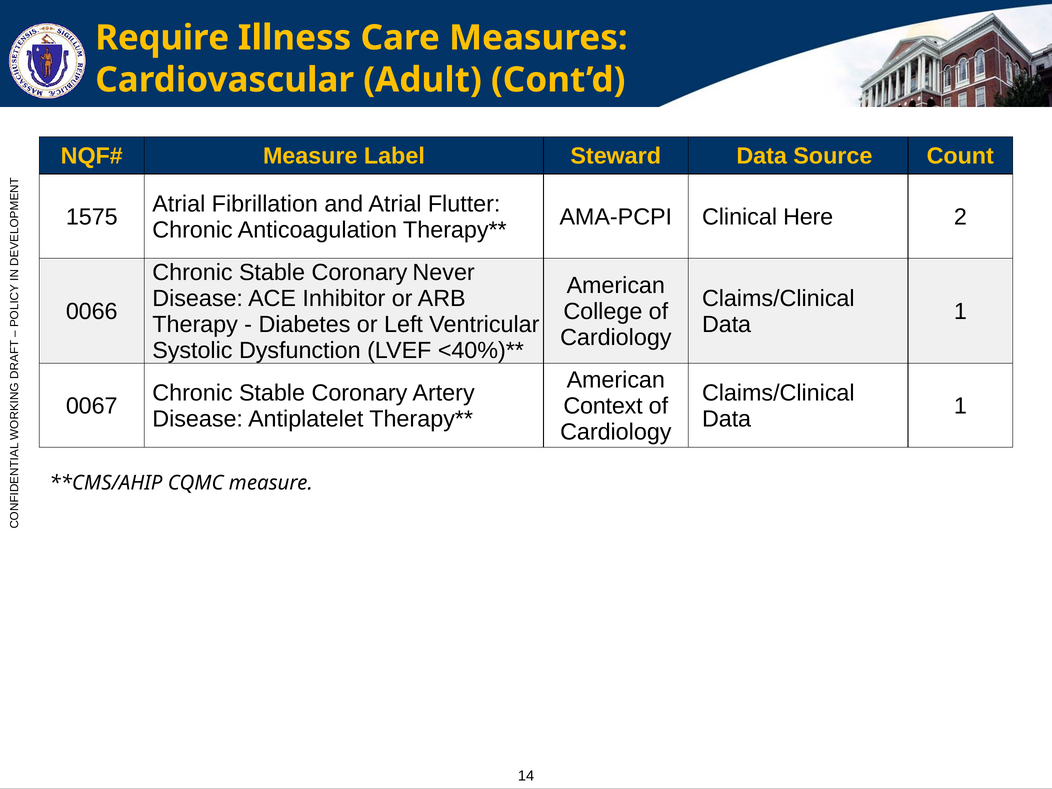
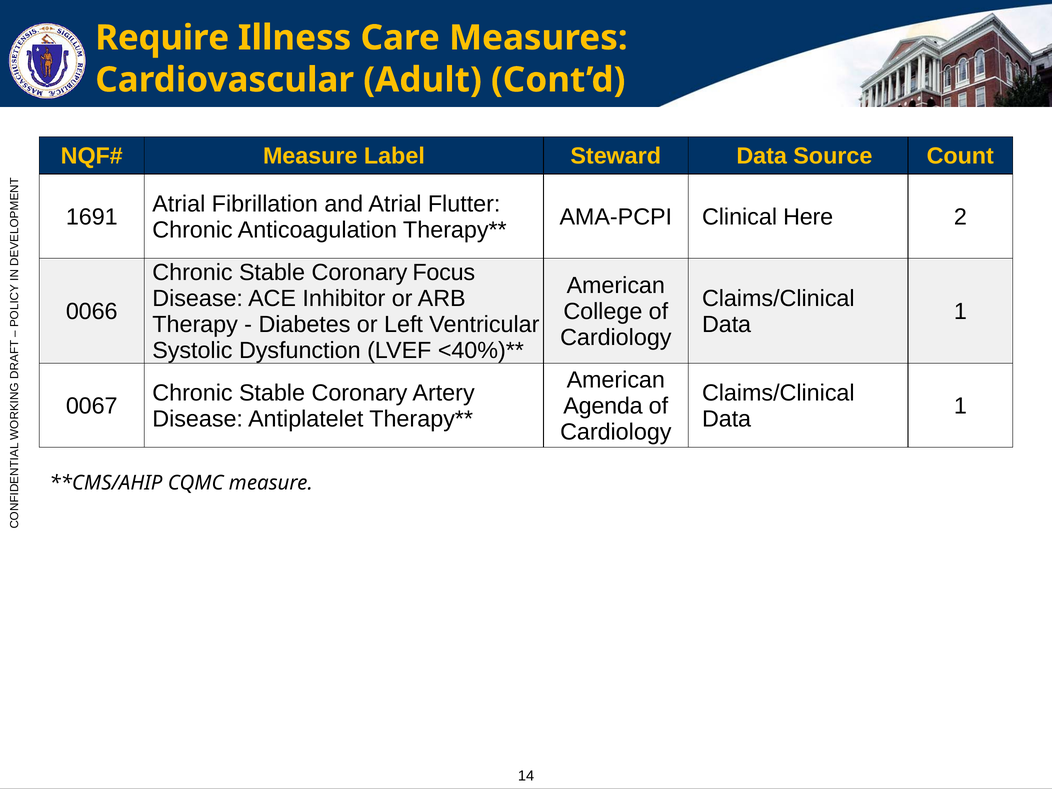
1575: 1575 -> 1691
Never: Never -> Focus
Context: Context -> Agenda
